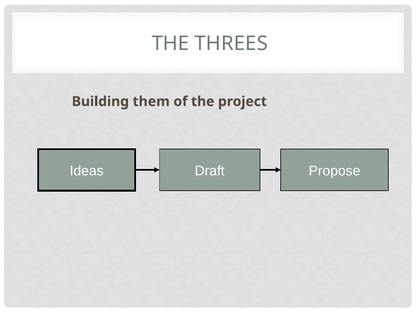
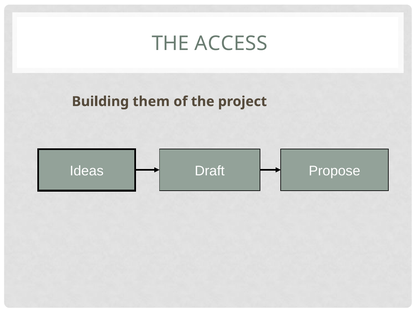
THREES: THREES -> ACCESS
